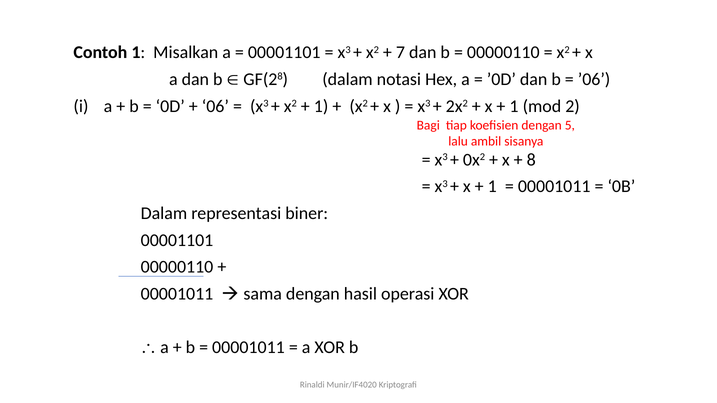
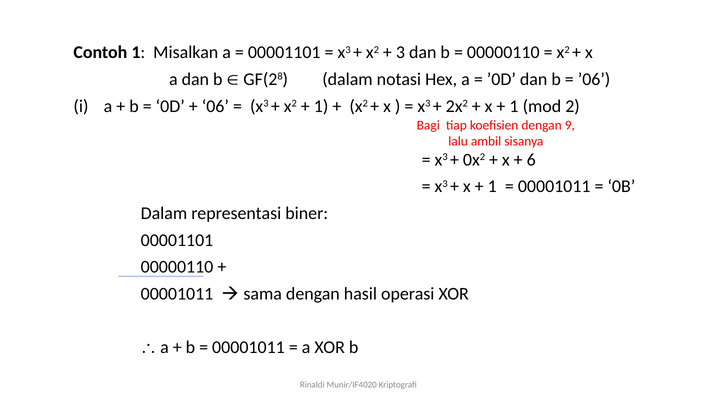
7: 7 -> 3
5: 5 -> 9
8: 8 -> 6
